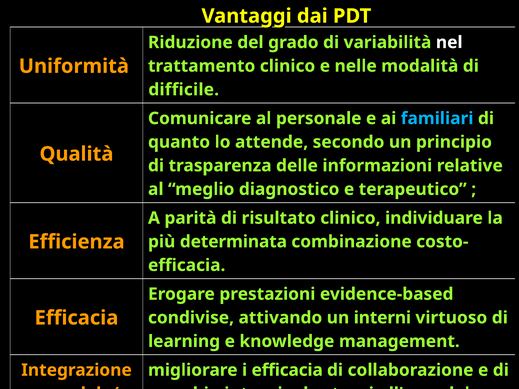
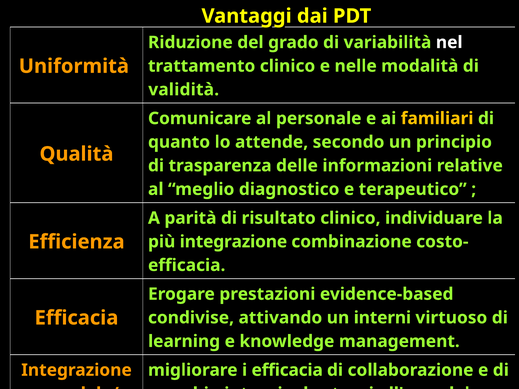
difficile: difficile -> validità
familiari colour: light blue -> yellow
più determinata: determinata -> integrazione
